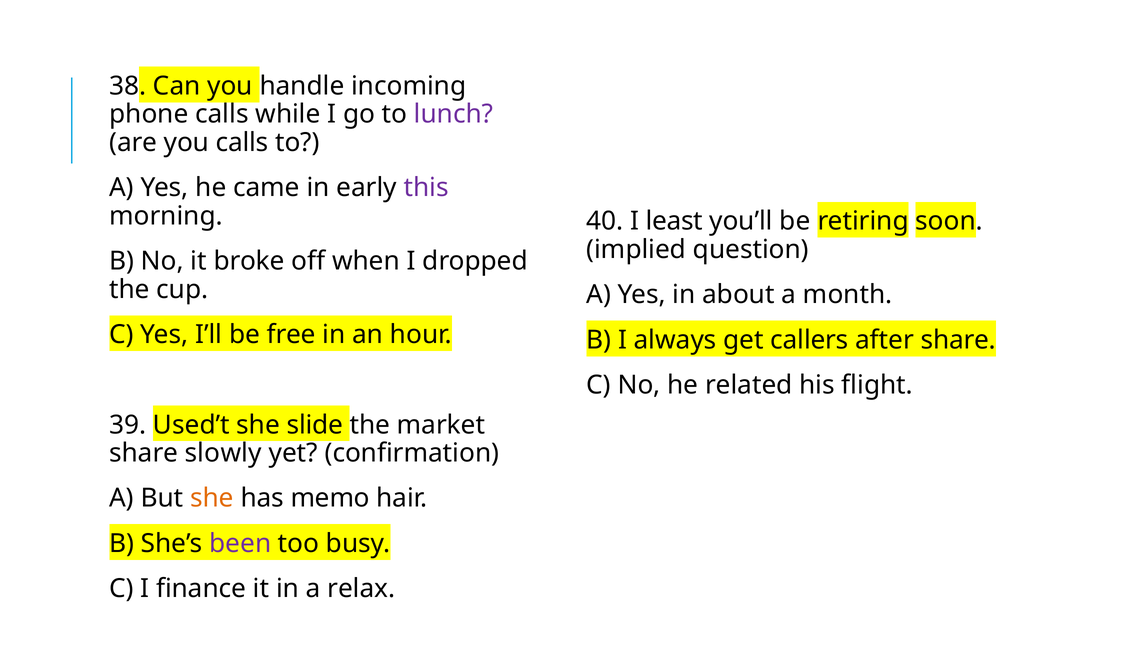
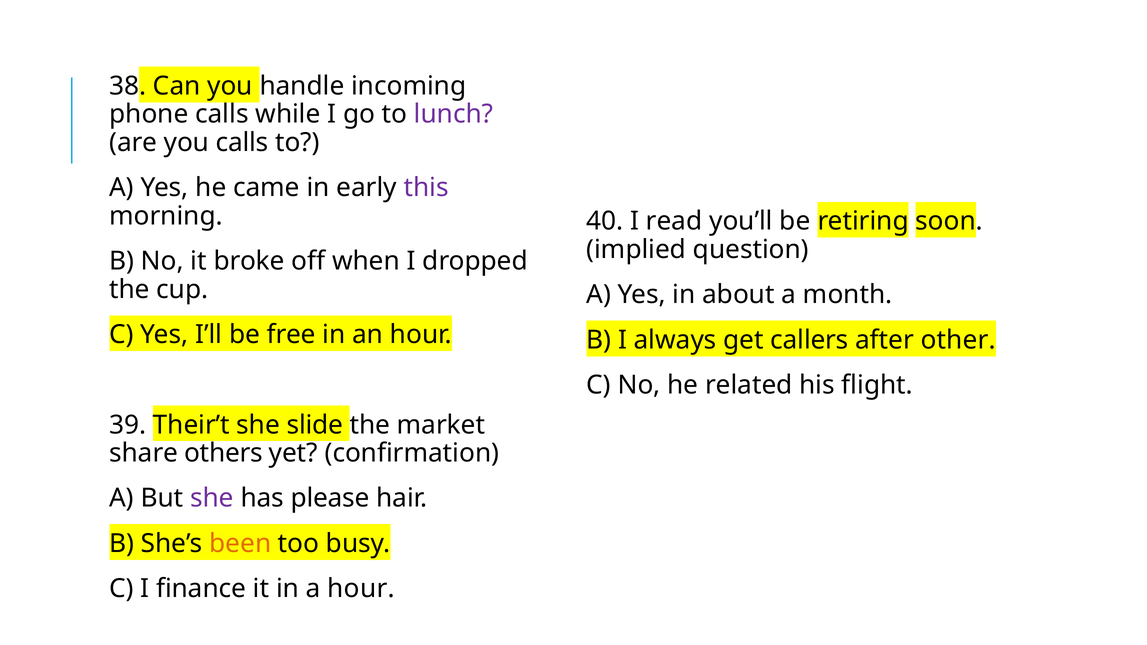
least: least -> read
after share: share -> other
Used’t: Used’t -> Their’t
slowly: slowly -> others
she at (212, 498) colour: orange -> purple
memo: memo -> please
been colour: purple -> orange
a relax: relax -> hour
